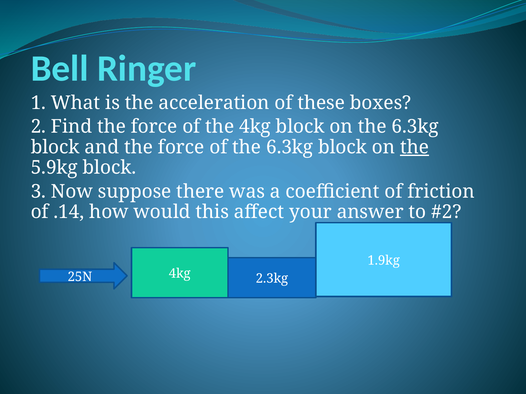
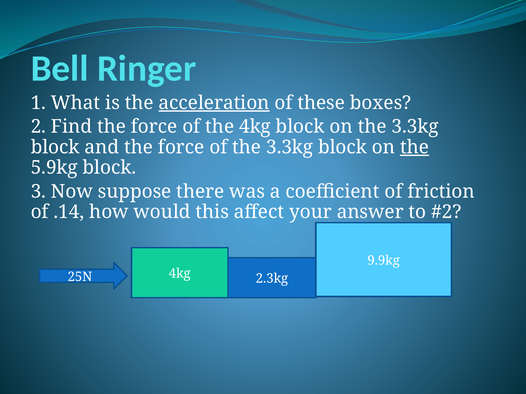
acceleration underline: none -> present
on the 6.3kg: 6.3kg -> 3.3kg
of the 6.3kg: 6.3kg -> 3.3kg
1.9kg: 1.9kg -> 9.9kg
